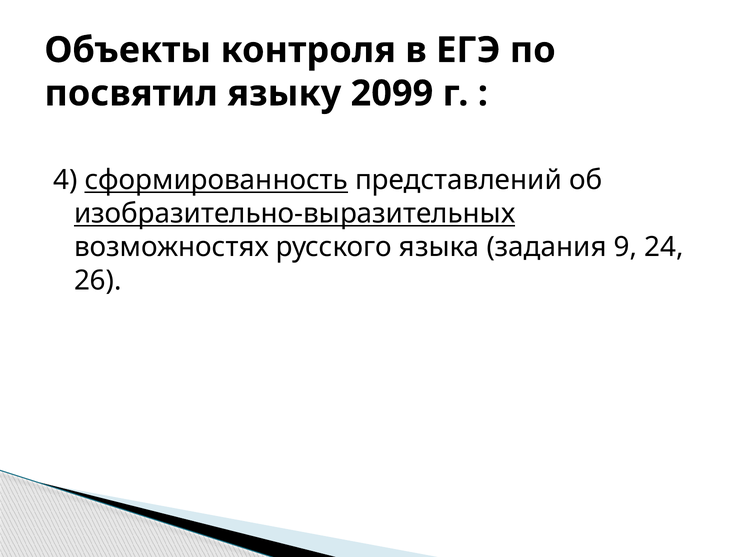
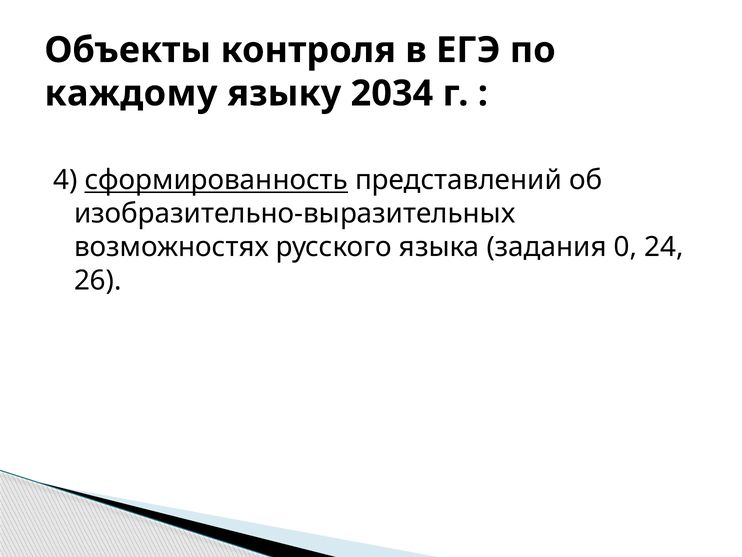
посвятил: посвятил -> каждому
2099: 2099 -> 2034
изобразительно-выразительных underline: present -> none
9: 9 -> 0
